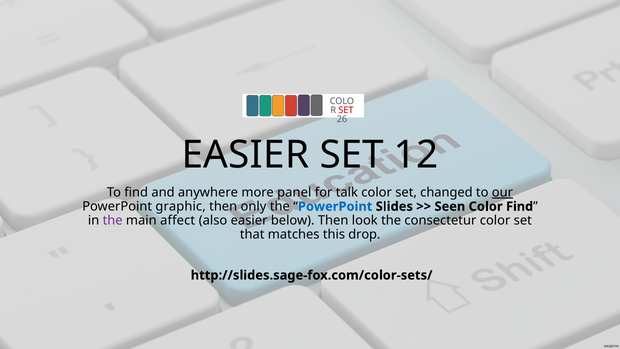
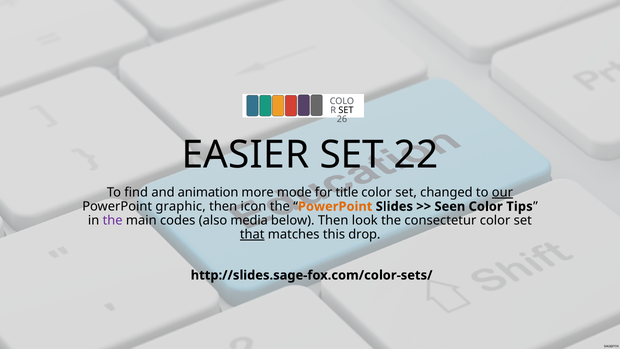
SET at (346, 110) colour: red -> black
12: 12 -> 22
anywhere: anywhere -> animation
panel: panel -> mode
talk: talk -> title
only: only -> icon
PowerPoint at (335, 206) colour: blue -> orange
Color Find: Find -> Tips
affect: affect -> codes
also easier: easier -> media
that underline: none -> present
